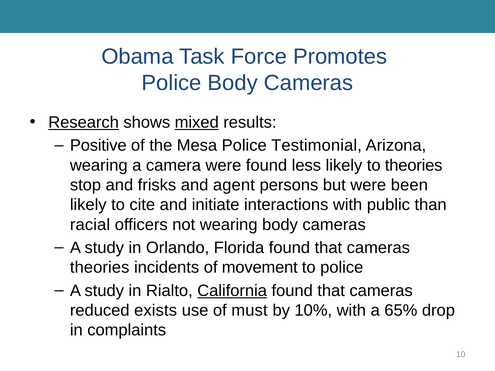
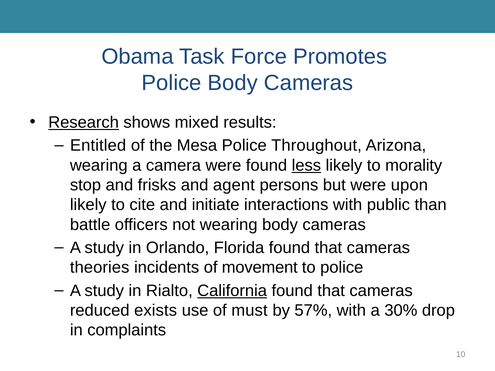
mixed underline: present -> none
Positive: Positive -> Entitled
Testimonial: Testimonial -> Throughout
less underline: none -> present
to theories: theories -> morality
been: been -> upon
racial: racial -> battle
10%: 10% -> 57%
65%: 65% -> 30%
